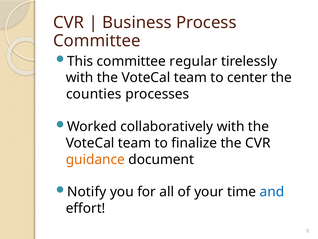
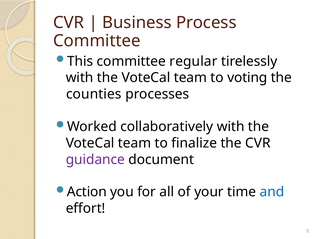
center: center -> voting
guidance colour: orange -> purple
Notify: Notify -> Action
